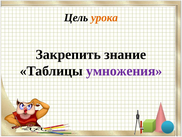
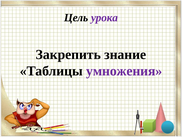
урока colour: orange -> purple
